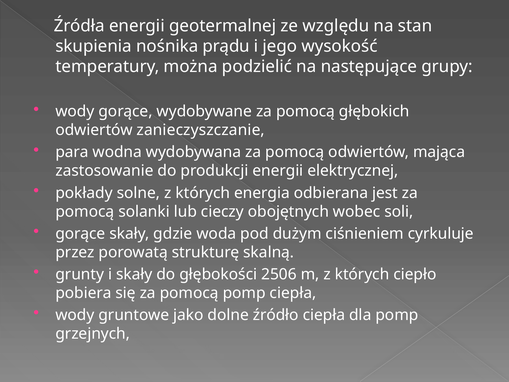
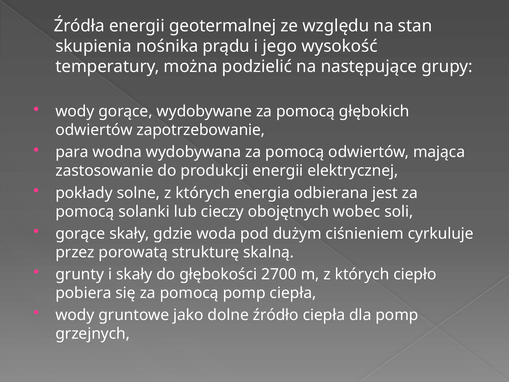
zanieczyszczanie: zanieczyszczanie -> zapotrzebowanie
2506: 2506 -> 2700
